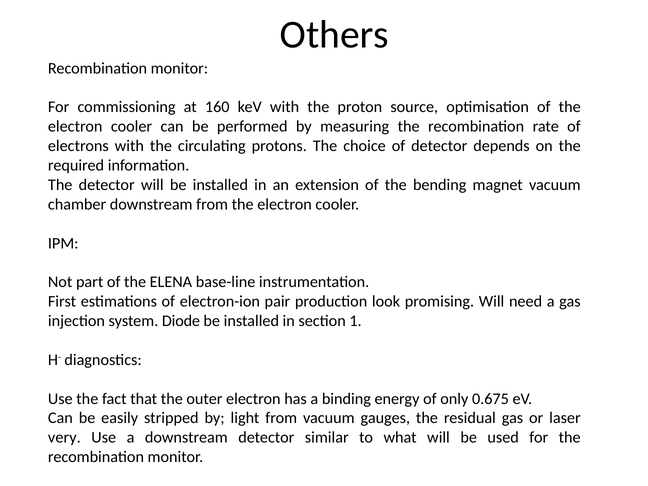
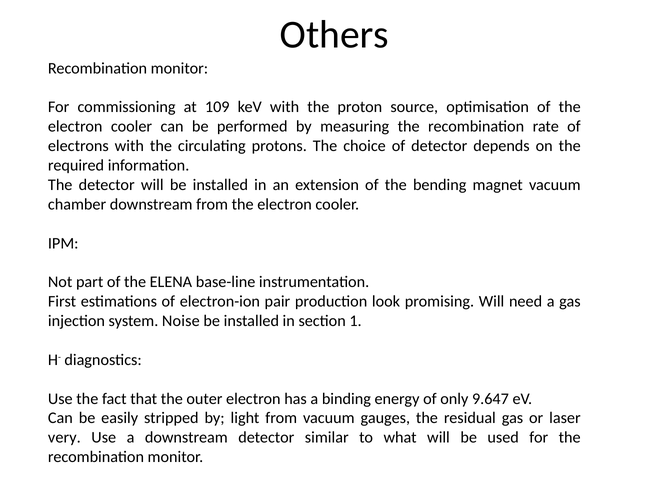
160: 160 -> 109
Diode: Diode -> Noise
0.675: 0.675 -> 9.647
